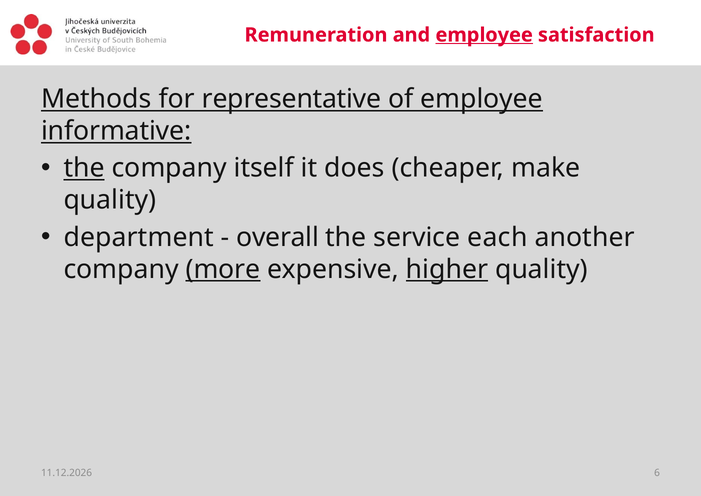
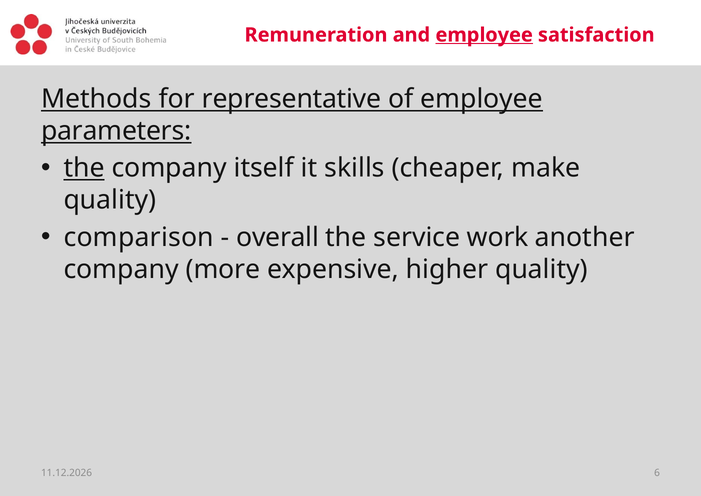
informative: informative -> parameters
does: does -> skills
department: department -> comparison
each: each -> work
more underline: present -> none
higher underline: present -> none
